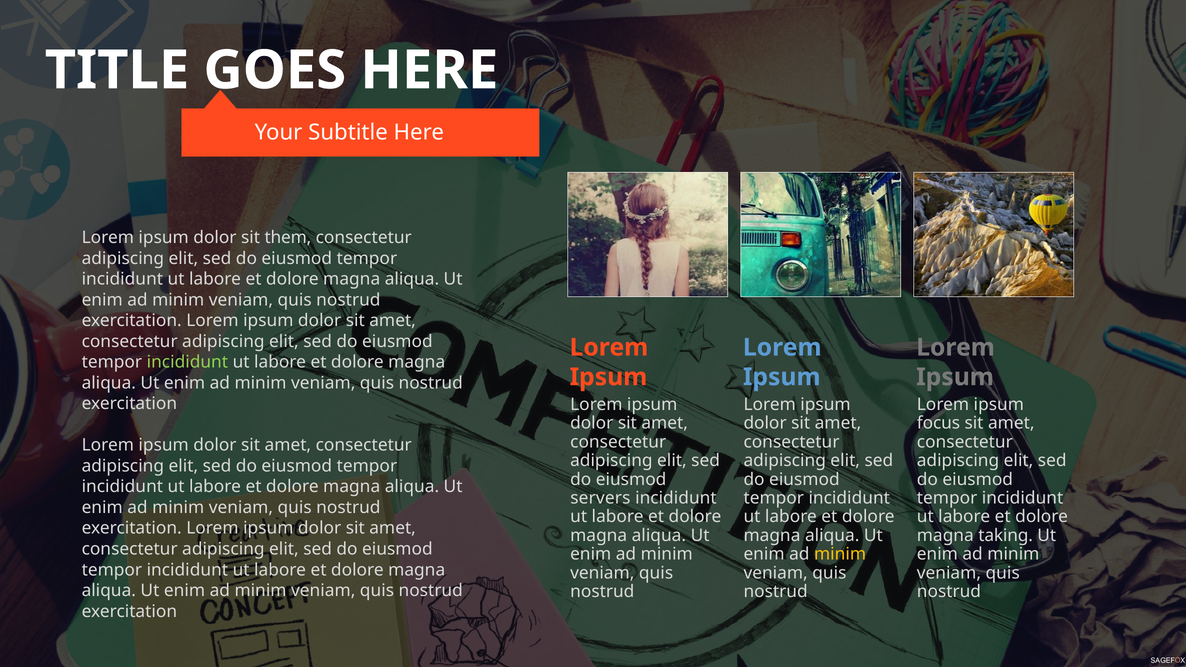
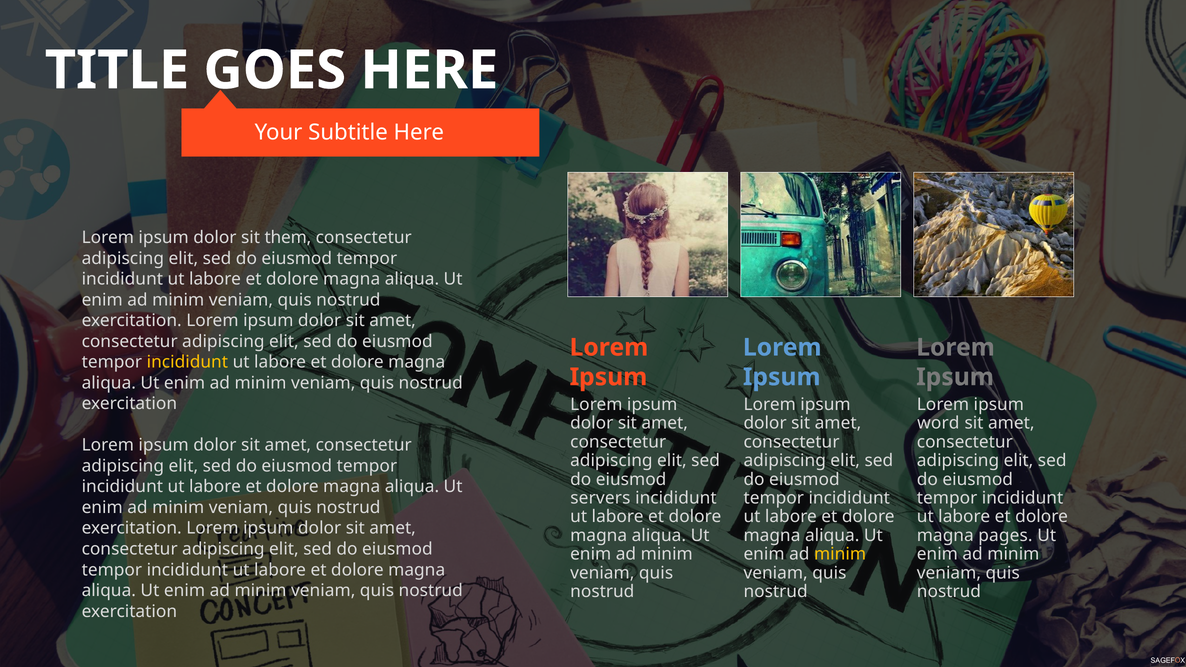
incididunt at (187, 362) colour: light green -> yellow
focus: focus -> word
taking: taking -> pages
